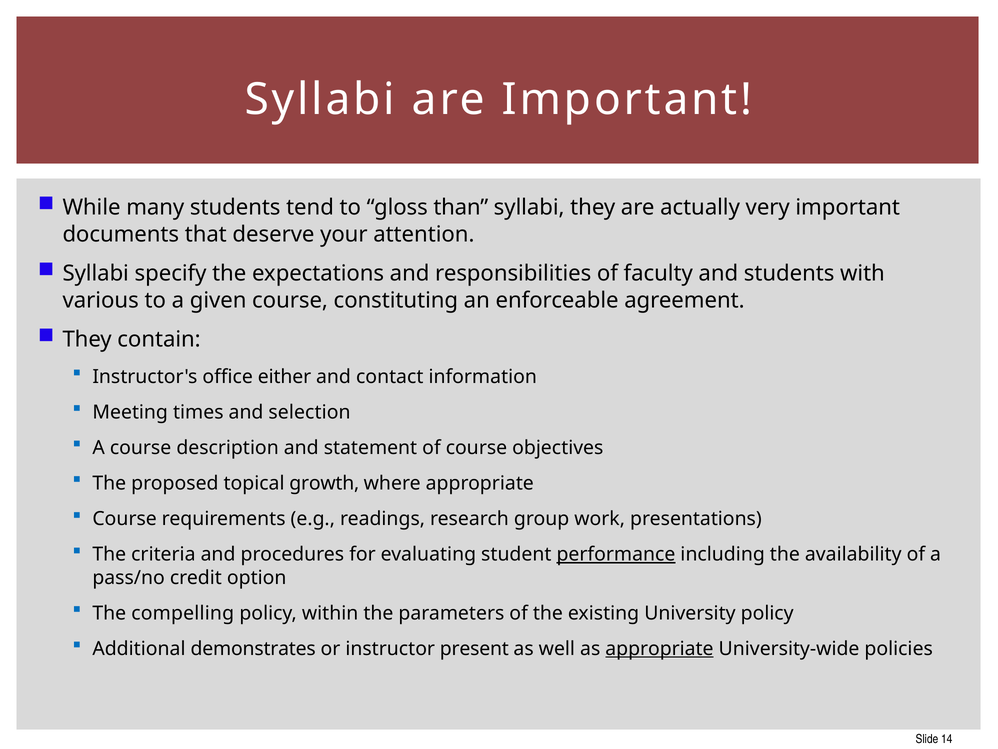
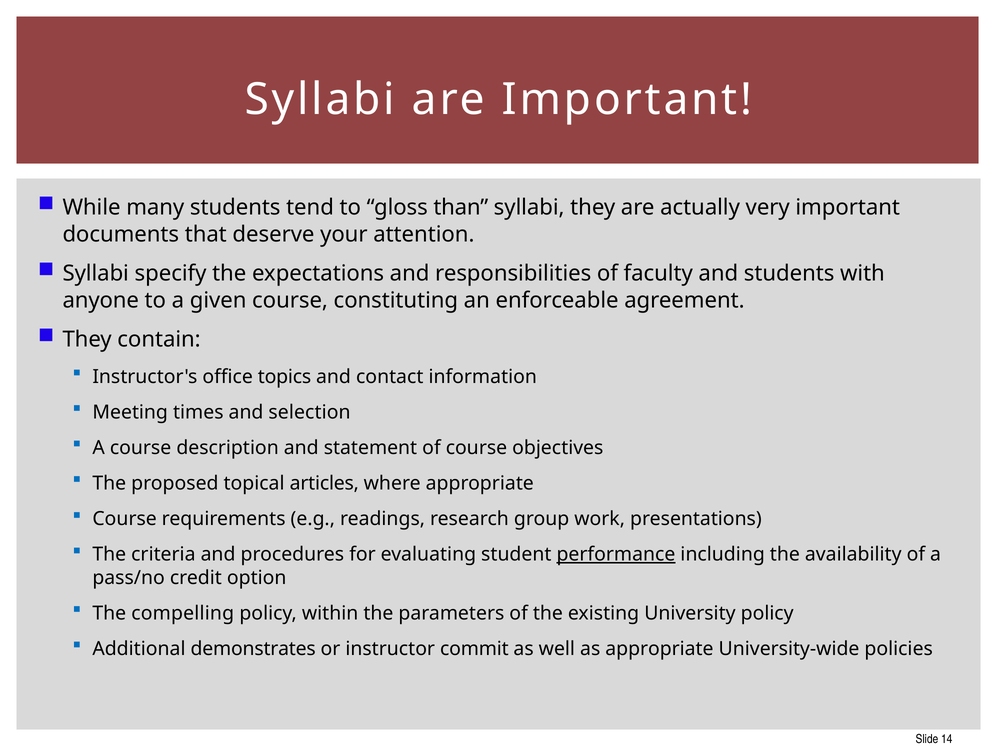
various: various -> anyone
either: either -> topics
growth: growth -> articles
present: present -> commit
appropriate at (659, 648) underline: present -> none
